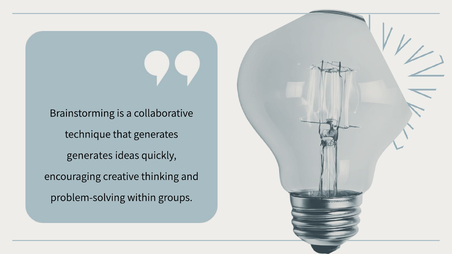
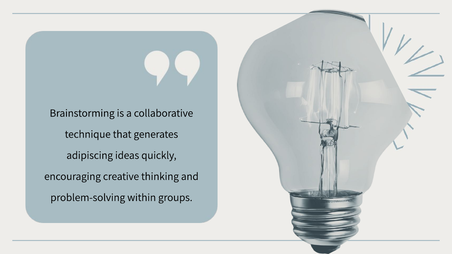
generates at (90, 155): generates -> adipiscing
